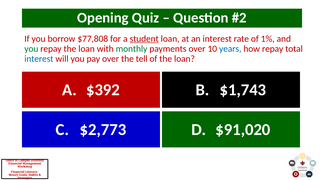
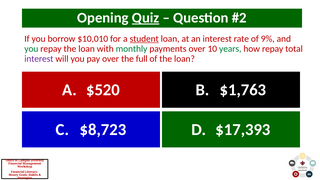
Quiz underline: none -> present
$77,808: $77,808 -> $10,010
1%: 1% -> 9%
years colour: blue -> green
interest at (39, 59) colour: blue -> purple
tell: tell -> full
$392: $392 -> $520
$1,743: $1,743 -> $1,763
$2,773: $2,773 -> $8,723
$91,020: $91,020 -> $17,393
